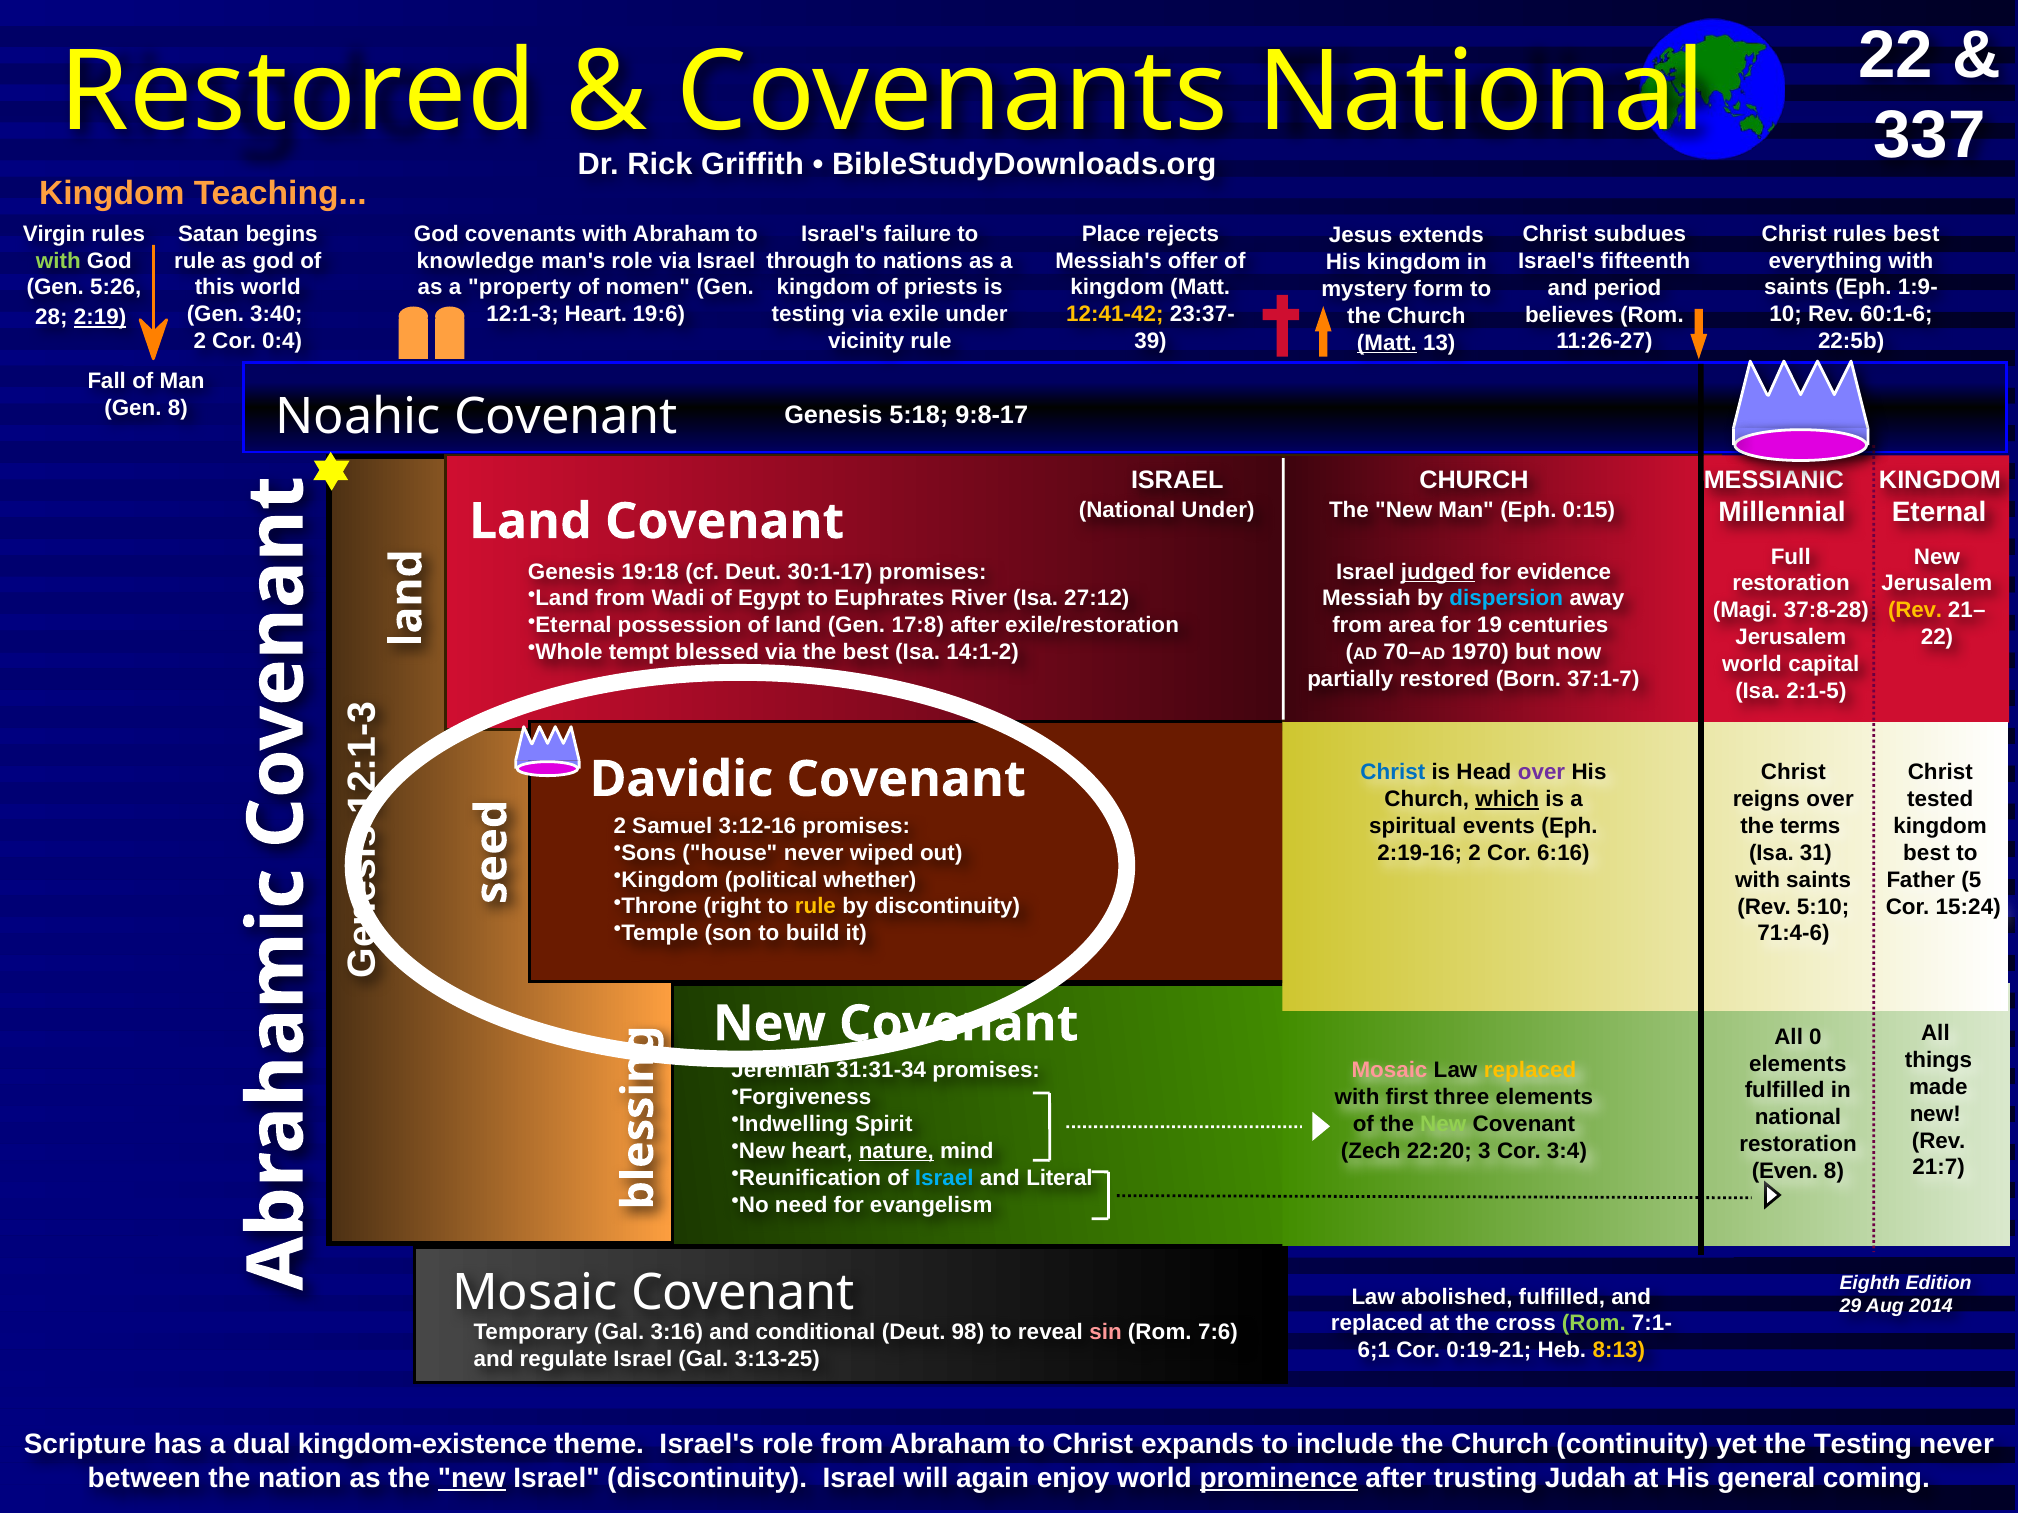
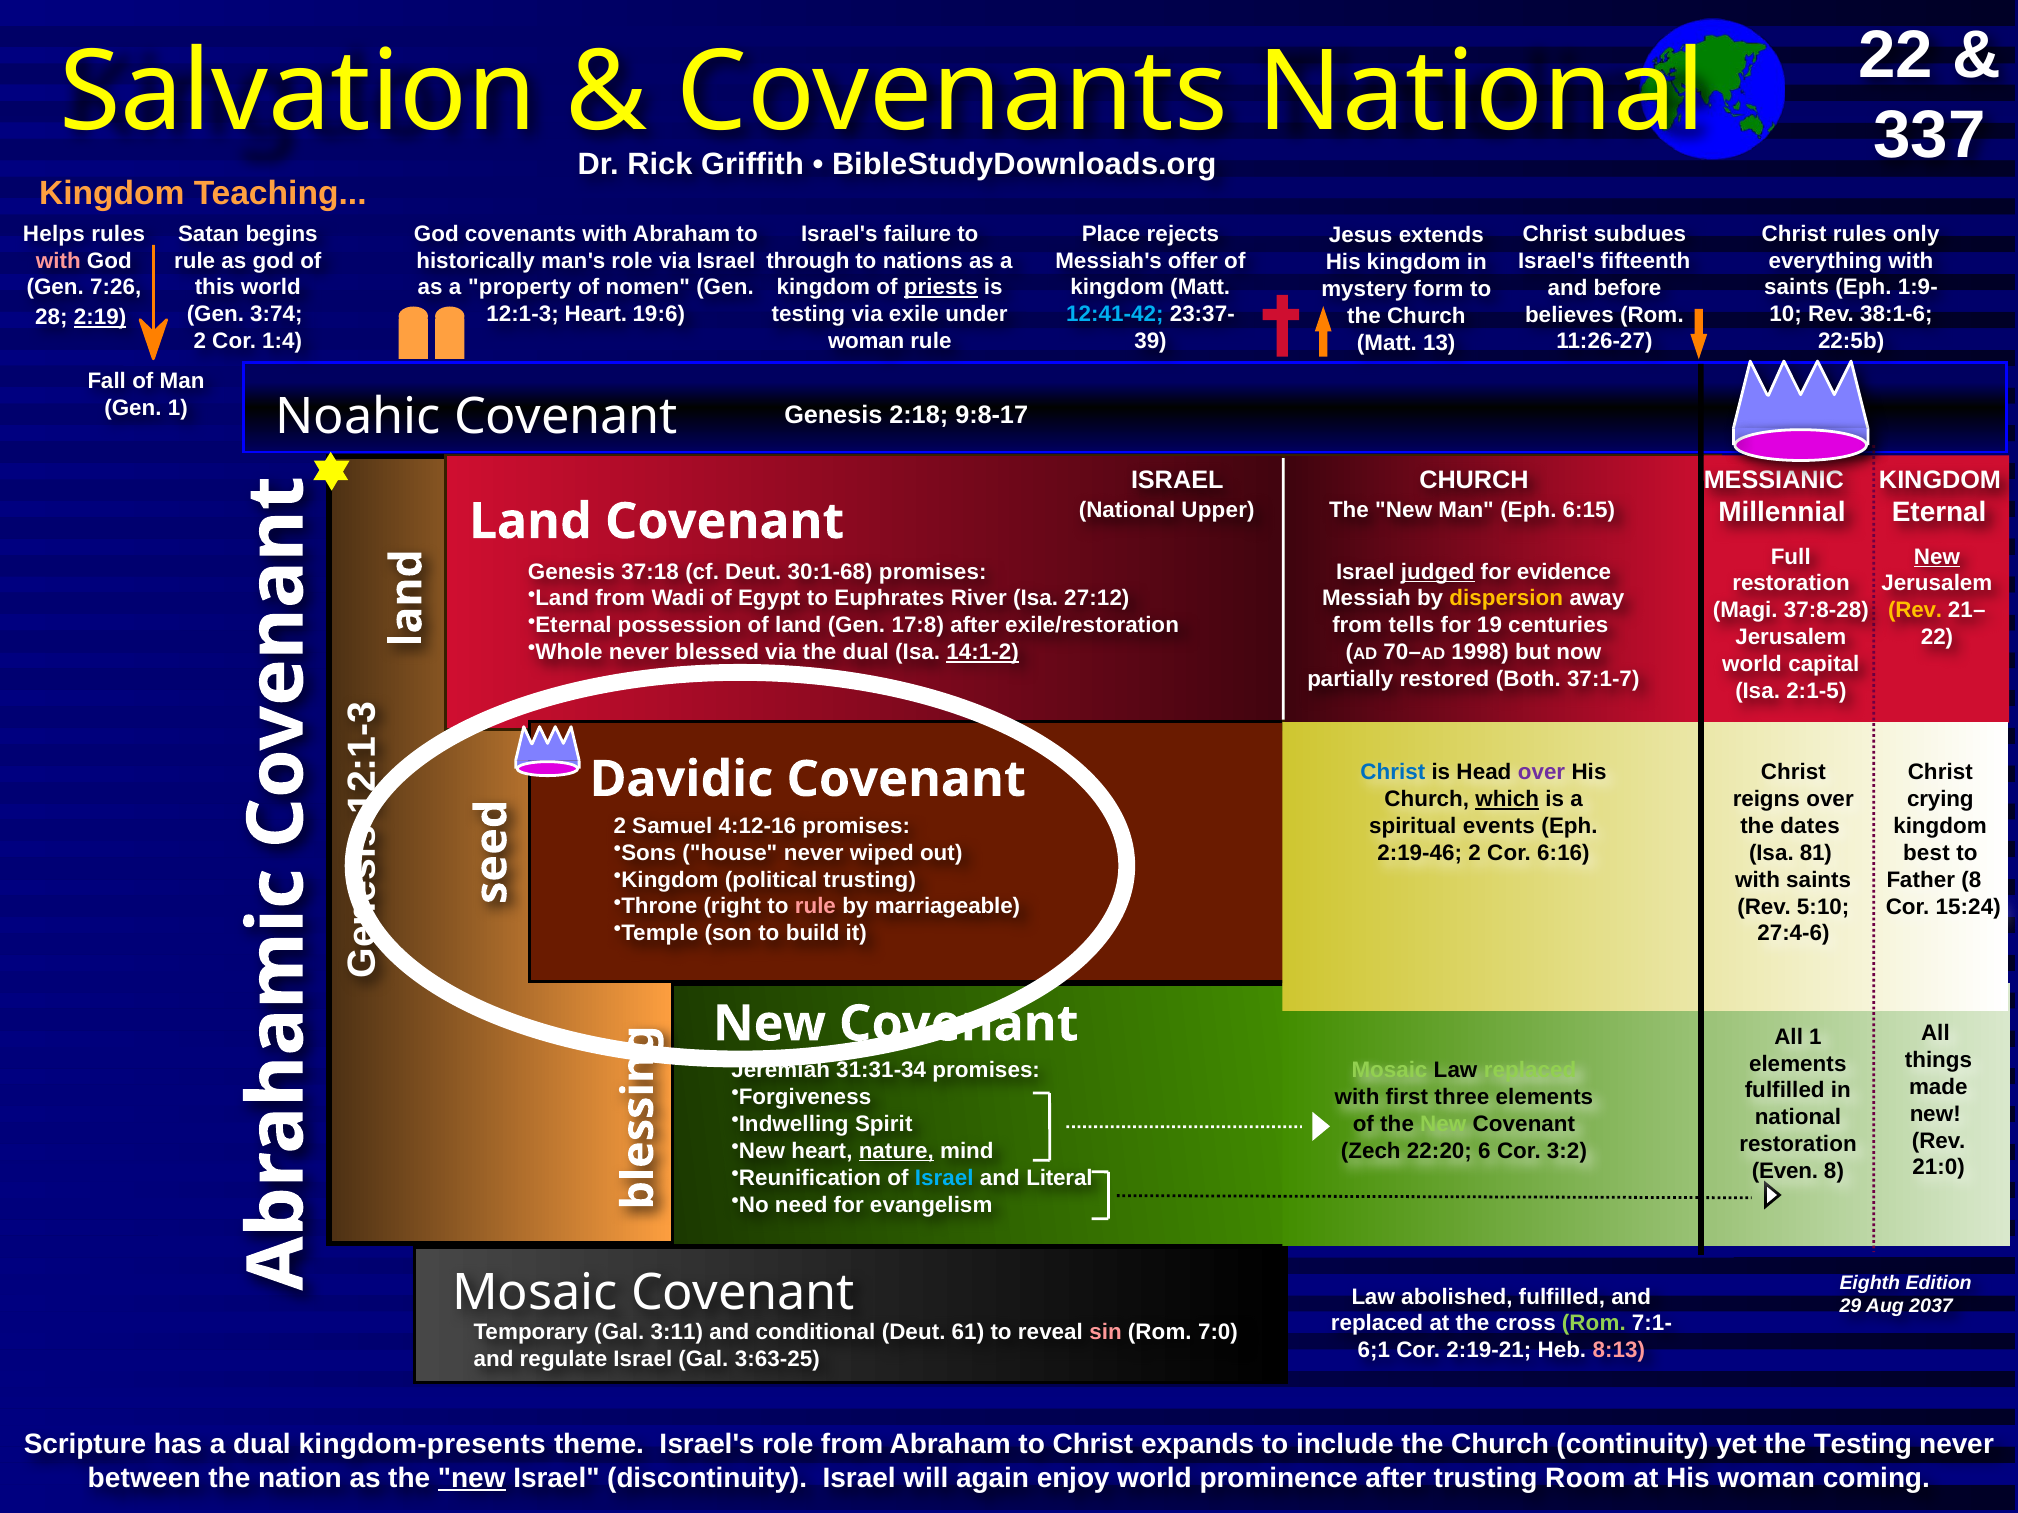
Restored at (297, 92): Restored -> Salvation
Virgin: Virgin -> Helps
rules best: best -> only
with at (58, 261) colour: light green -> pink
knowledge: knowledge -> historically
5:26: 5:26 -> 7:26
priests underline: none -> present
period: period -> before
3:40: 3:40 -> 3:74
12:41-42 colour: yellow -> light blue
60:1-6: 60:1-6 -> 38:1-6
0:4: 0:4 -> 1:4
vicinity at (866, 341): vicinity -> woman
Matt at (1387, 343) underline: present -> none
Gen 8: 8 -> 1
5:18: 5:18 -> 2:18
National Under: Under -> Upper
0:15: 0:15 -> 6:15
New at (1937, 557) underline: none -> present
19:18: 19:18 -> 37:18
30:1-17: 30:1-17 -> 30:1-68
dispersion colour: light blue -> yellow
area: area -> tells
Whole tempt: tempt -> never
the best: best -> dual
14:1-2 underline: none -> present
1970: 1970 -> 1998
Born: Born -> Both
tested: tested -> crying
3:12-16: 3:12-16 -> 4:12-16
terms: terms -> dates
2:19-16: 2:19-16 -> 2:19-46
31: 31 -> 81
political whether: whether -> trusting
Father 5: 5 -> 8
rule at (815, 907) colour: yellow -> pink
by discontinuity: discontinuity -> marriageable
71:4-6: 71:4-6 -> 27:4-6
All 0: 0 -> 1
Mosaic at (1389, 1071) colour: pink -> light green
replaced at (1530, 1071) colour: yellow -> light green
22:20 3: 3 -> 6
3:4: 3:4 -> 3:2
21:7: 21:7 -> 21:0
2014: 2014 -> 2037
3:16: 3:16 -> 3:11
98: 98 -> 61
7:6: 7:6 -> 7:0
0:19-21: 0:19-21 -> 2:19-21
8:13 colour: yellow -> pink
3:13-25: 3:13-25 -> 3:63-25
kingdom-existence: kingdom-existence -> kingdom-presents
prominence underline: present -> none
Judah: Judah -> Room
His general: general -> woman
